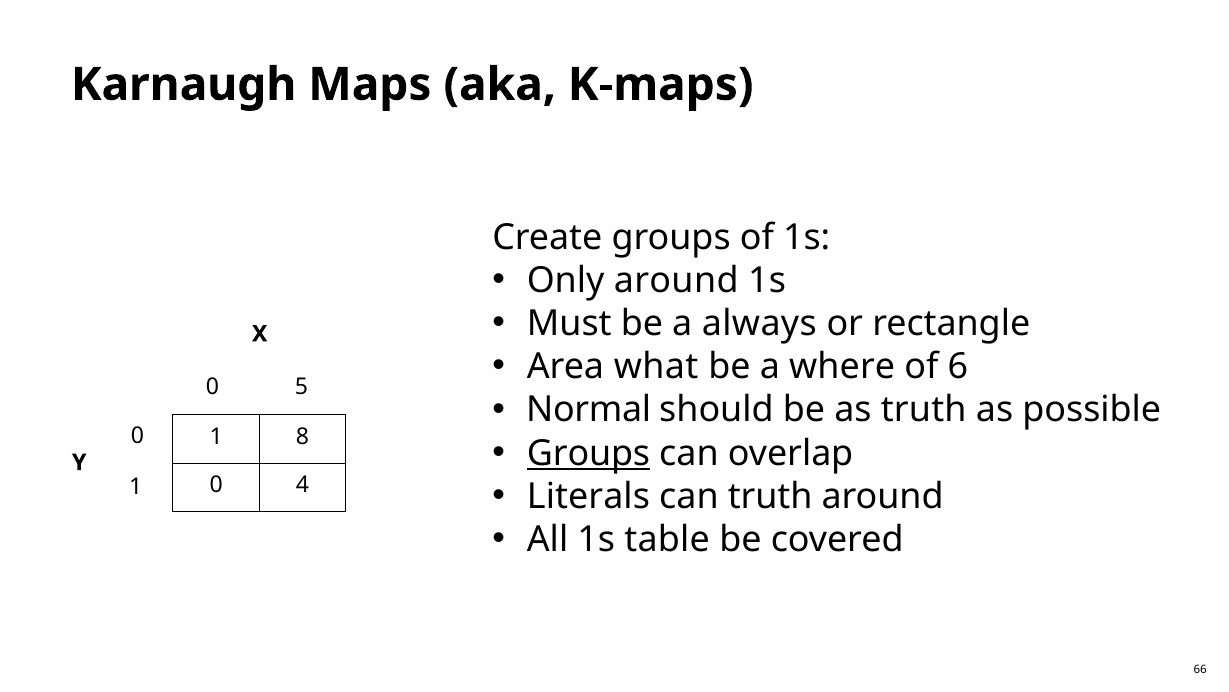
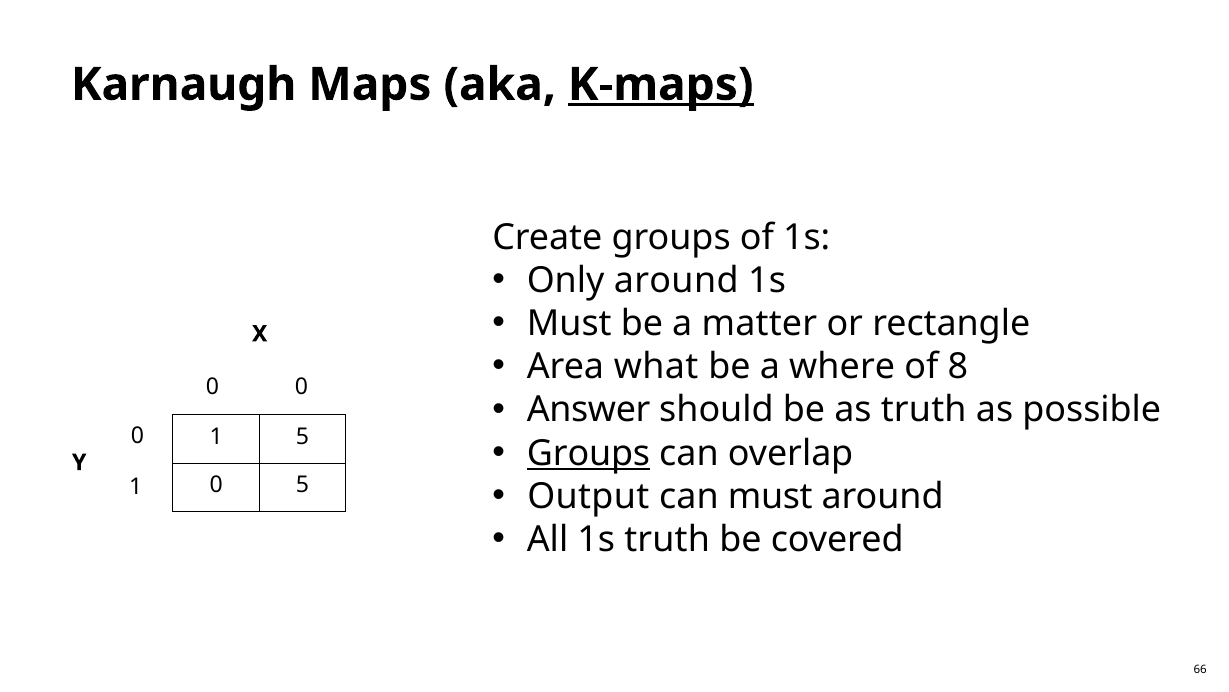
K-maps underline: none -> present
always: always -> matter
6: 6 -> 8
5 at (301, 387): 5 -> 0
Normal: Normal -> Answer
1 8: 8 -> 5
Literals: Literals -> Output
can truth: truth -> must
0 4: 4 -> 5
1s table: table -> truth
